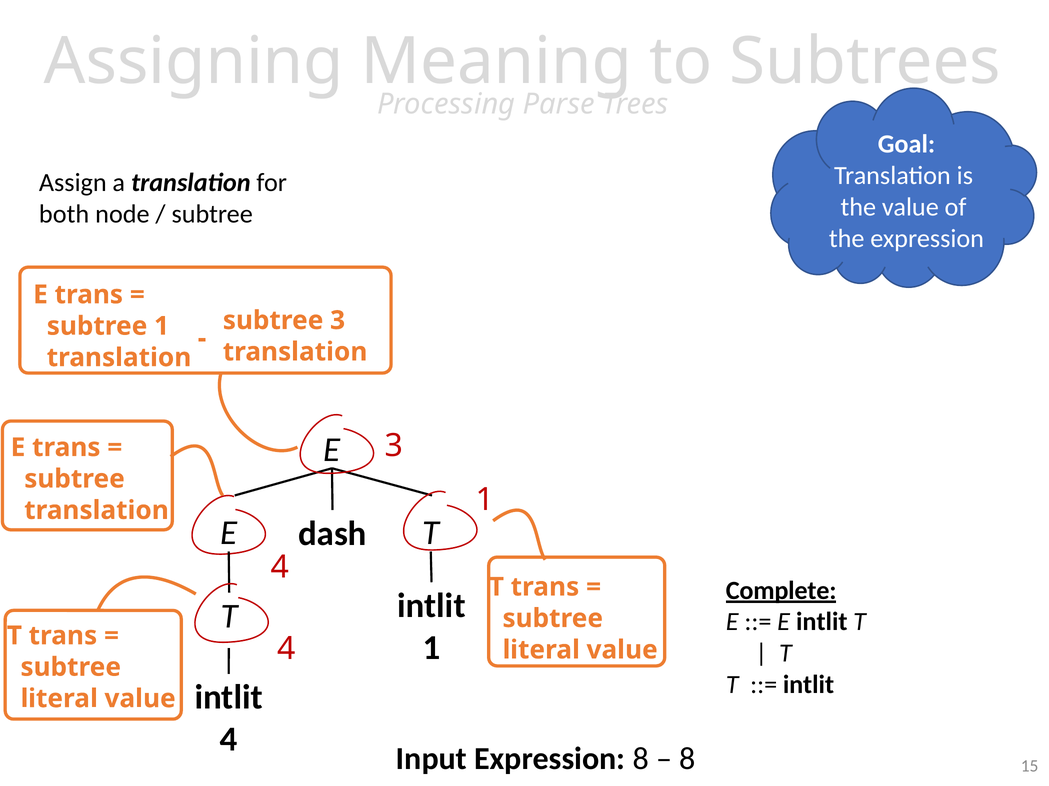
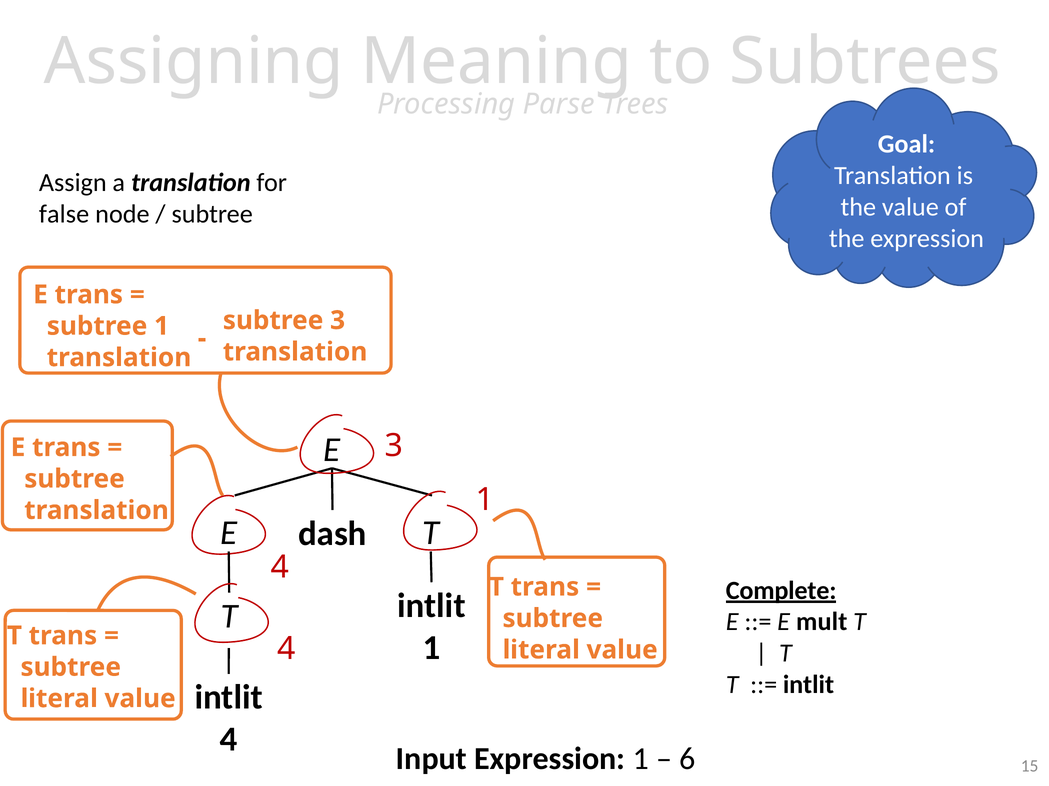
both: both -> false
intlit at (822, 622): intlit -> mult
Expression 8: 8 -> 1
8 at (687, 759): 8 -> 6
